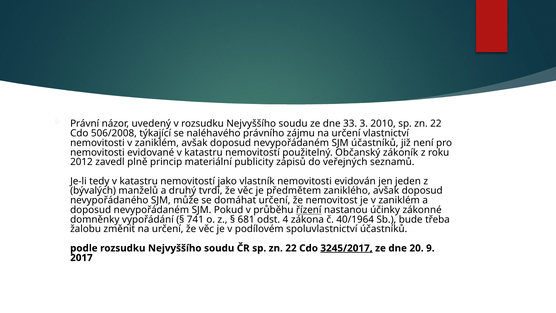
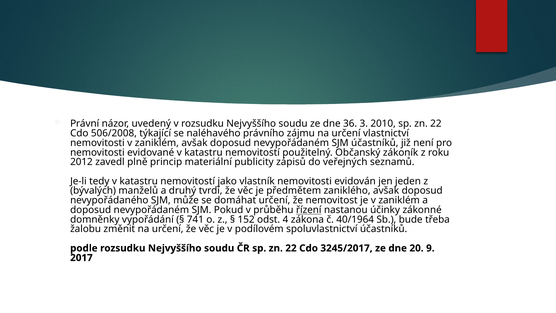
33: 33 -> 36
681: 681 -> 152
3245/2017 underline: present -> none
